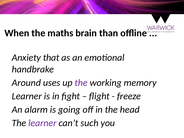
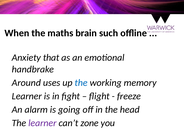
than: than -> such
the at (81, 83) colour: purple -> blue
such: such -> zone
